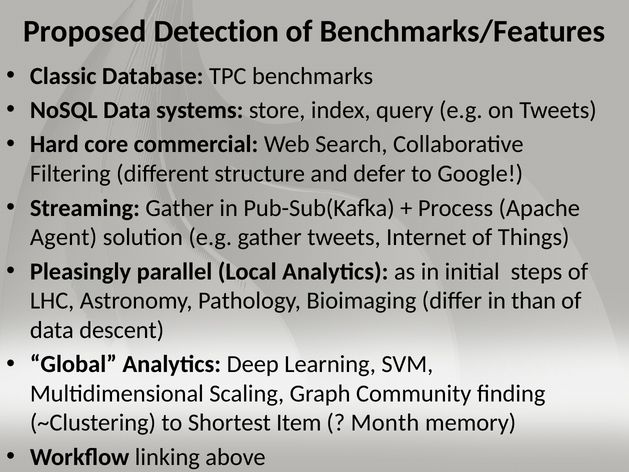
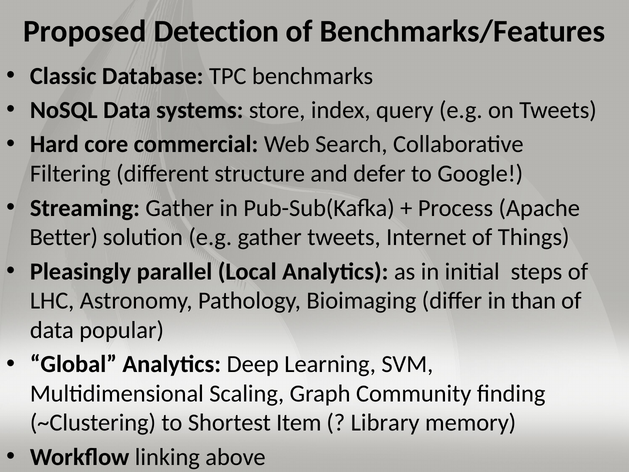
Agent: Agent -> Better
descent: descent -> popular
Month: Month -> Library
